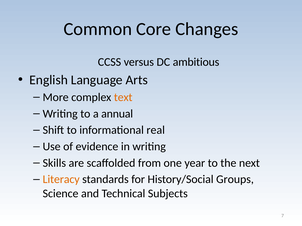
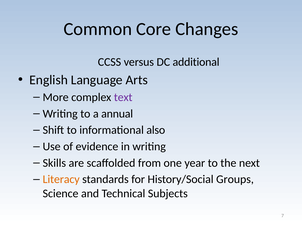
ambitious: ambitious -> additional
text colour: orange -> purple
real: real -> also
